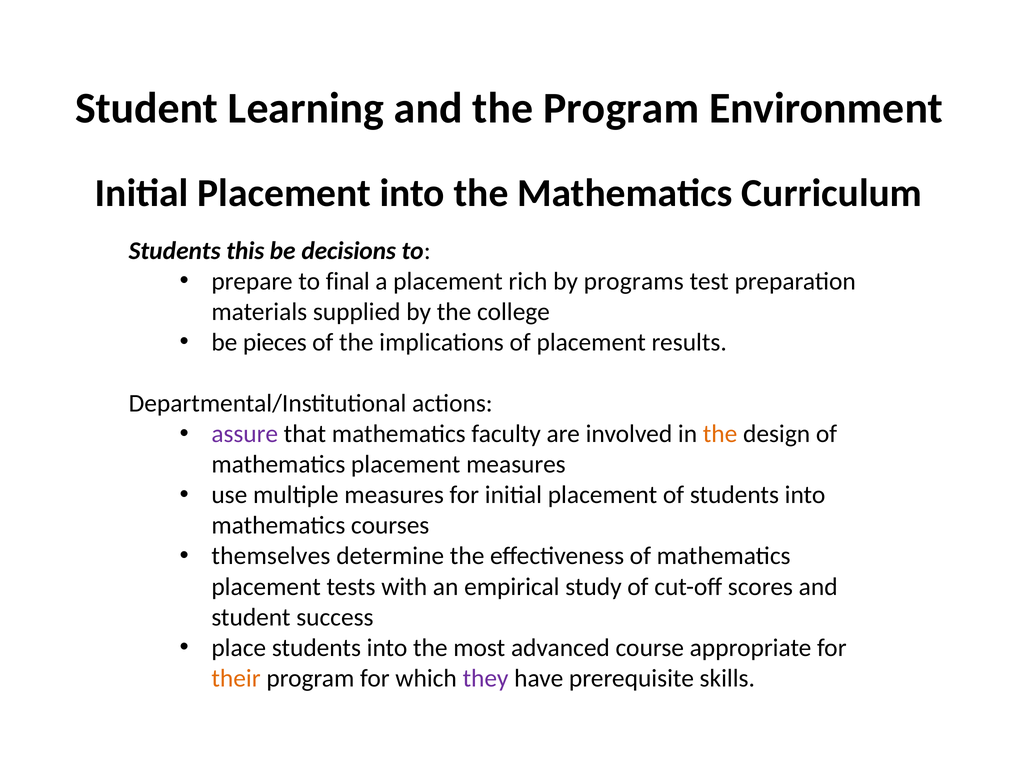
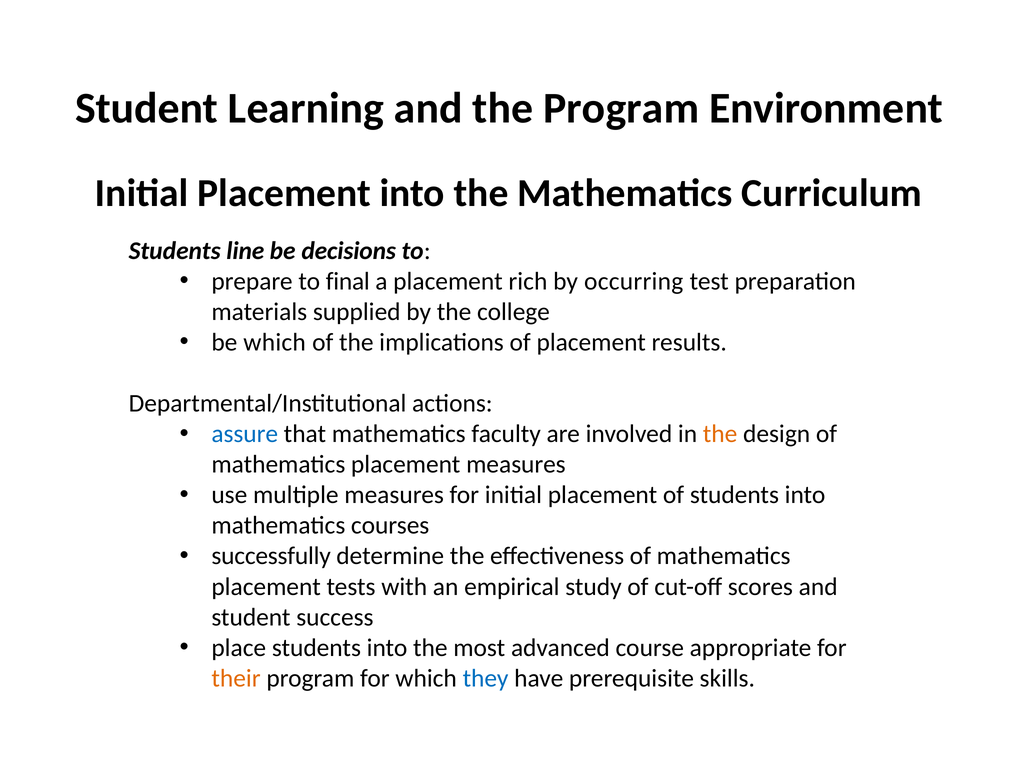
this: this -> line
programs: programs -> occurring
be pieces: pieces -> which
assure colour: purple -> blue
themselves: themselves -> successfully
they colour: purple -> blue
